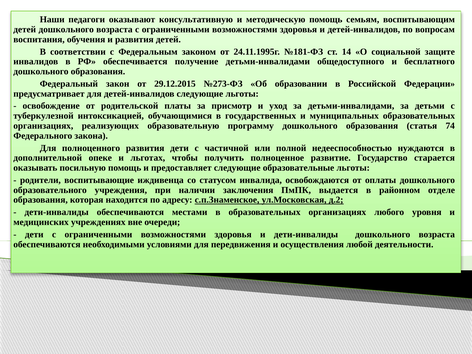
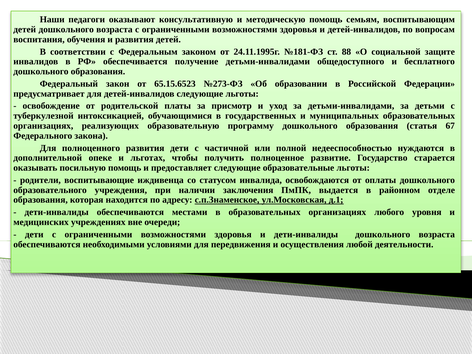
14: 14 -> 88
29.12.2015: 29.12.2015 -> 65.15.6523
74: 74 -> 67
д.2: д.2 -> д.1
